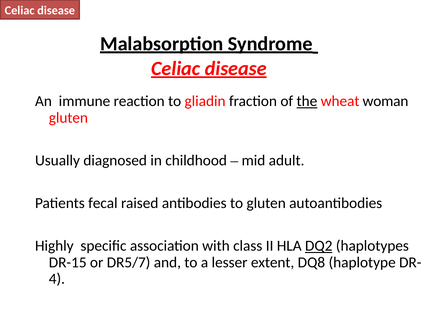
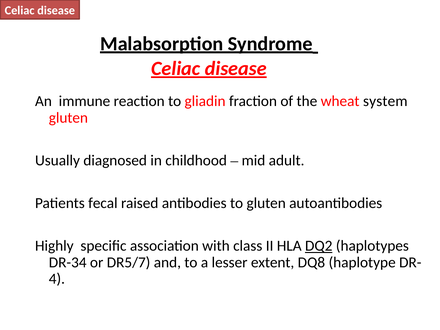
the underline: present -> none
woman: woman -> system
DR-15: DR-15 -> DR-34
